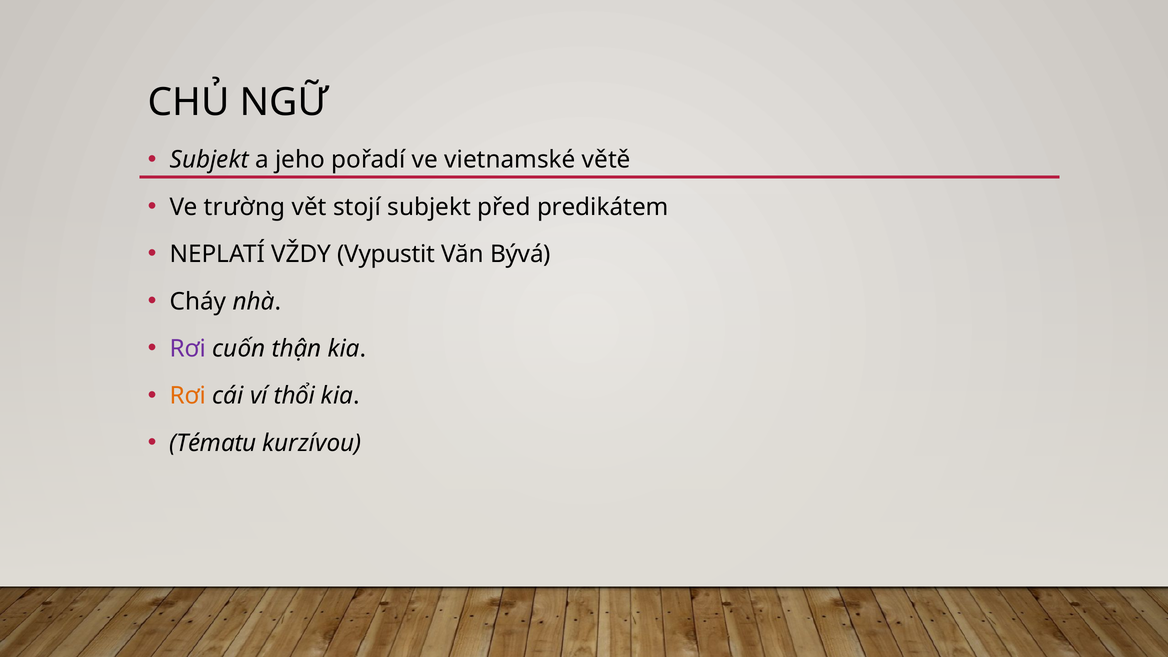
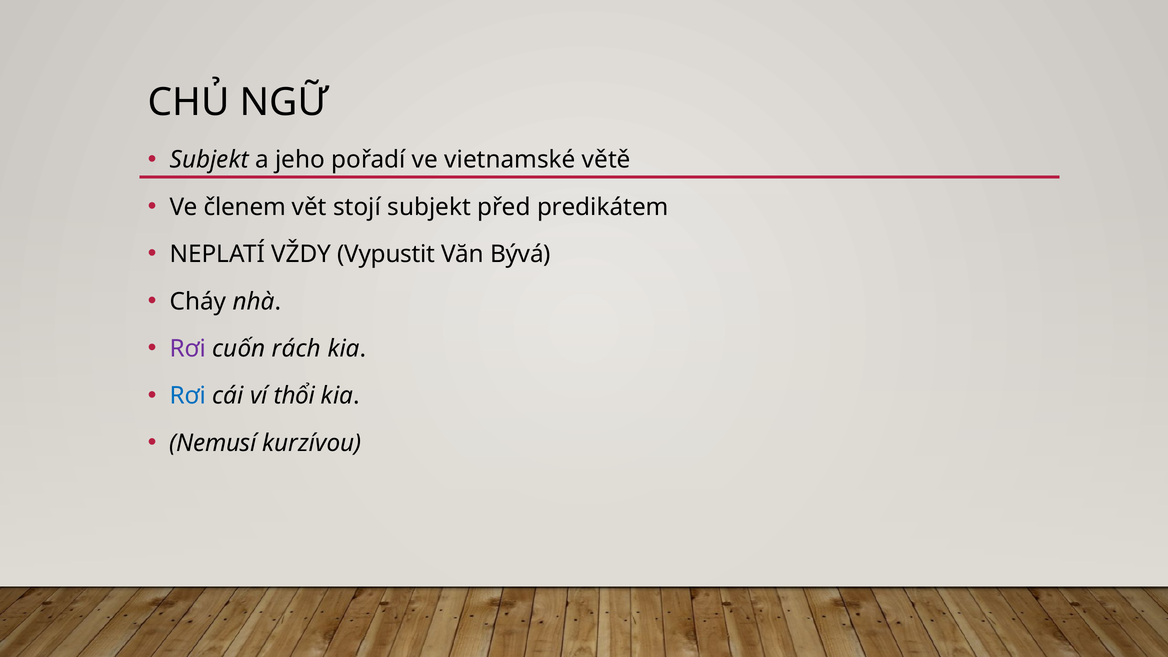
trường: trường -> členem
thận: thận -> rách
Rơi at (188, 396) colour: orange -> blue
Tématu: Tématu -> Nemusí
